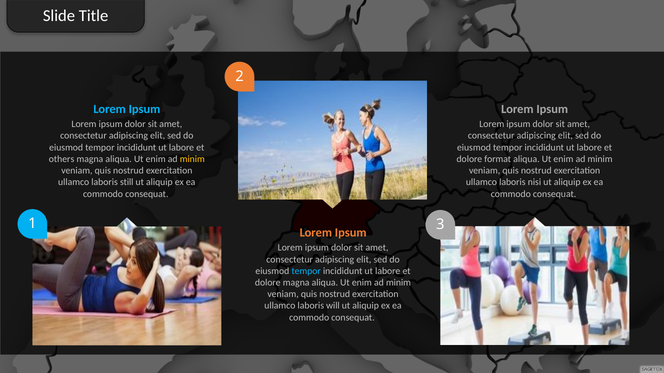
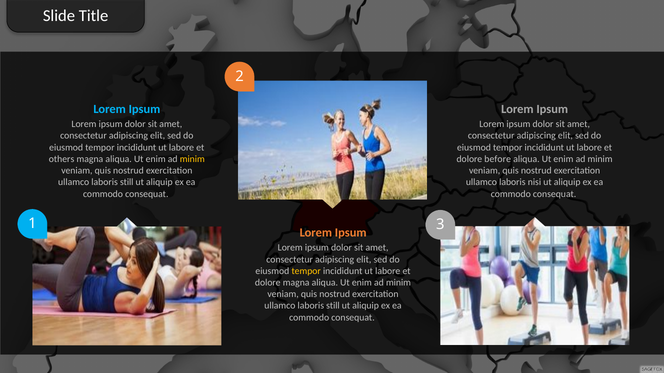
format: format -> before
tempor at (306, 271) colour: light blue -> yellow
will at (333, 306): will -> still
